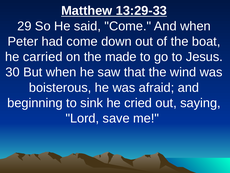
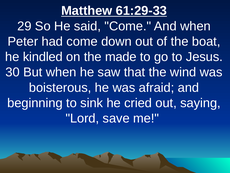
13:29-33: 13:29-33 -> 61:29-33
carried: carried -> kindled
